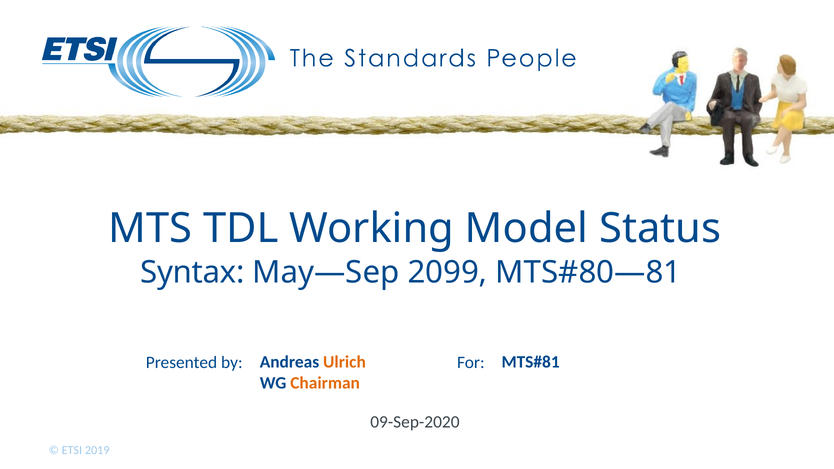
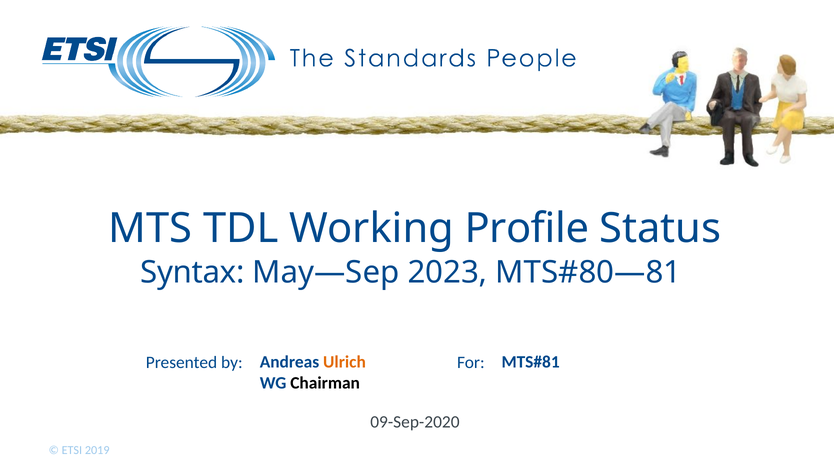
Model: Model -> Profile
2099: 2099 -> 2023
Chairman colour: orange -> black
